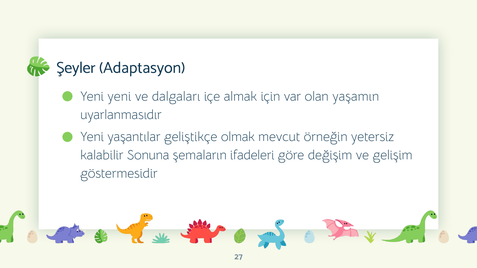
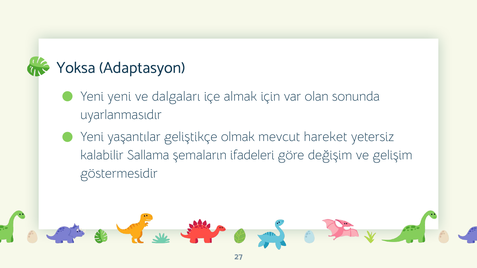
Şeyler: Şeyler -> Yoksa
yaşamın: yaşamın -> sonunda
örneğin: örneğin -> hareket
Sonuna: Sonuna -> Sallama
